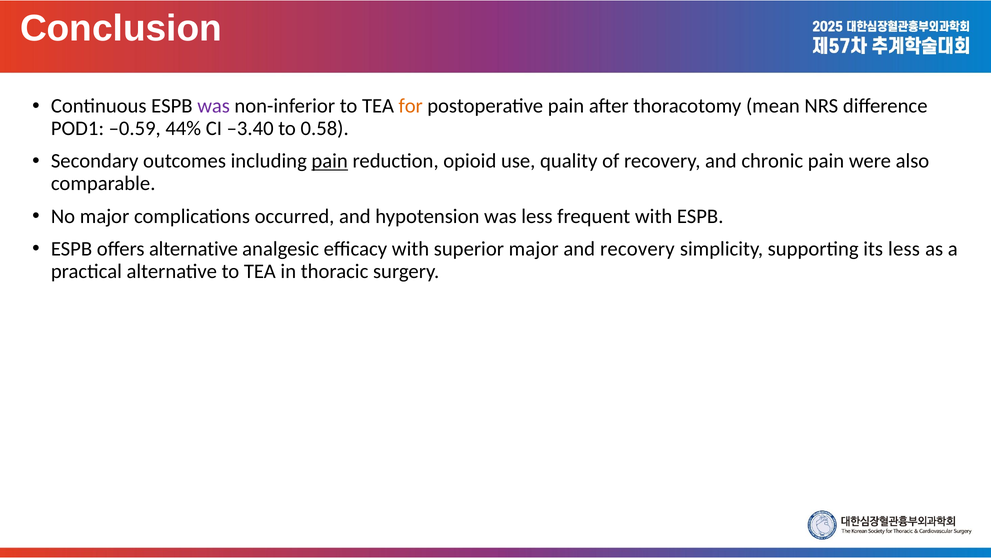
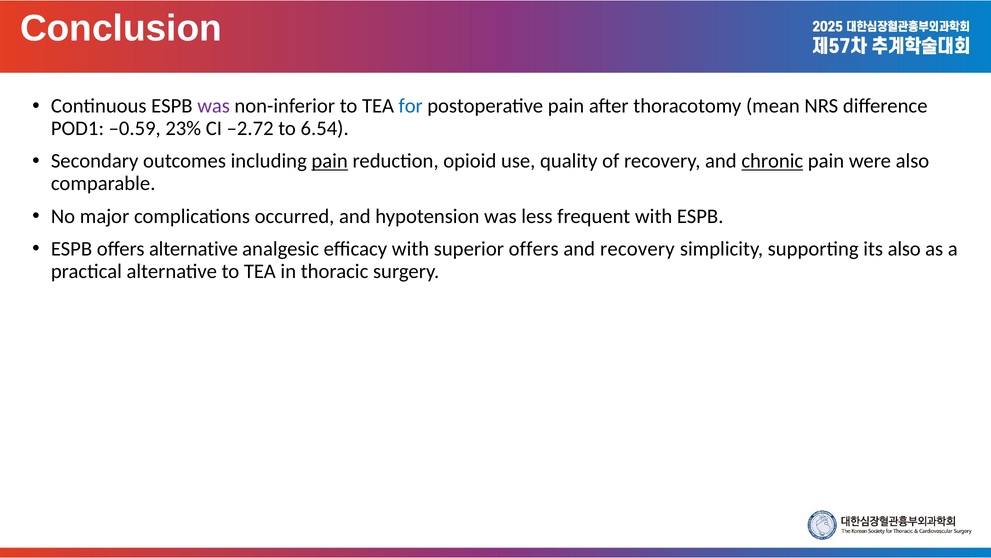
for colour: orange -> blue
44%: 44% -> 23%
–3.40: –3.40 -> –2.72
0.58: 0.58 -> 6.54
chronic underline: none -> present
superior major: major -> offers
its less: less -> also
